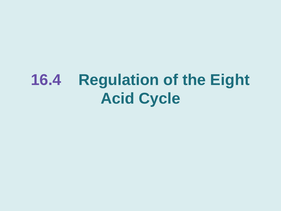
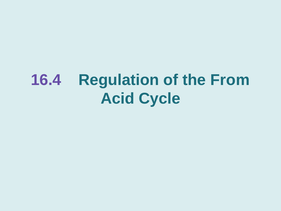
Eight: Eight -> From
